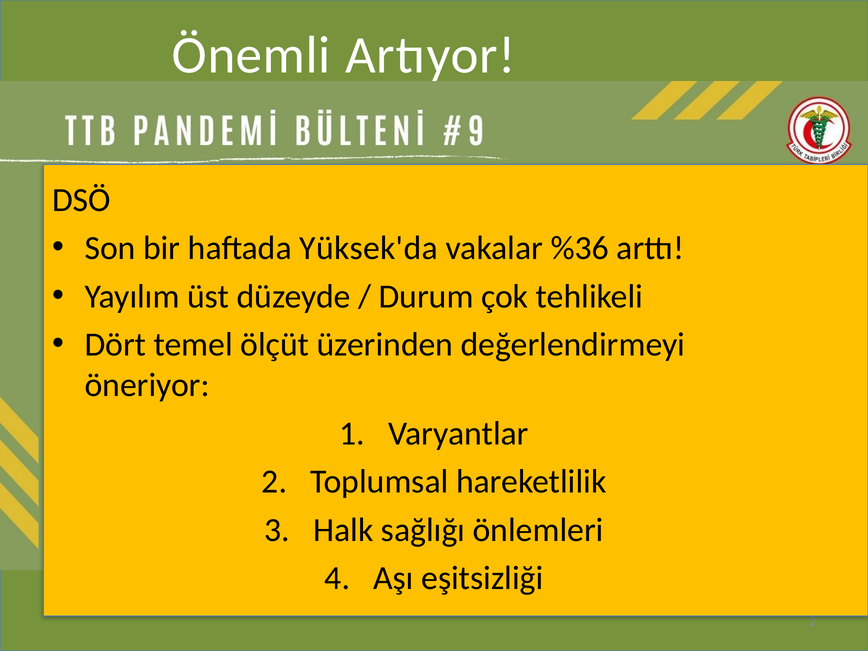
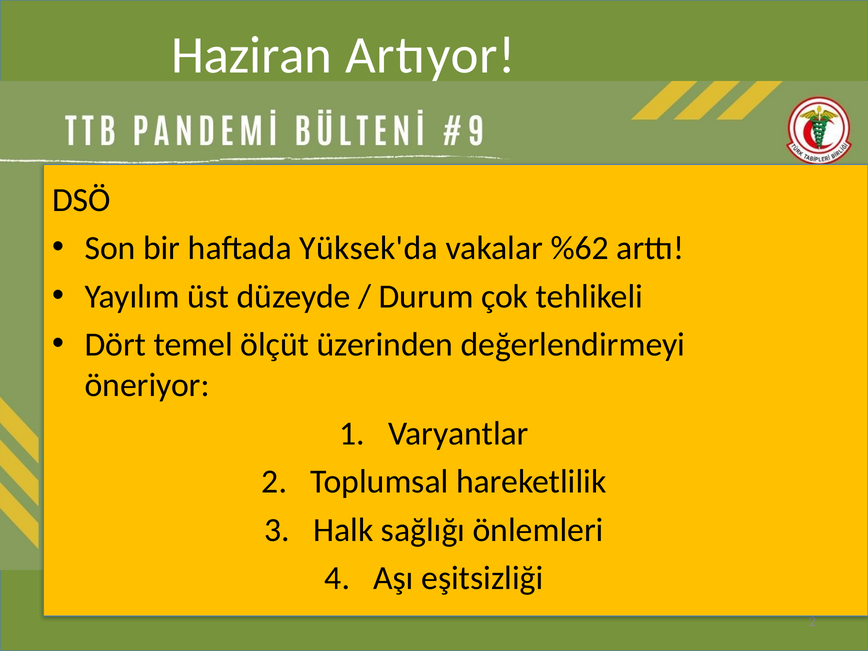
Önemli: Önemli -> Haziran
%36: %36 -> %62
